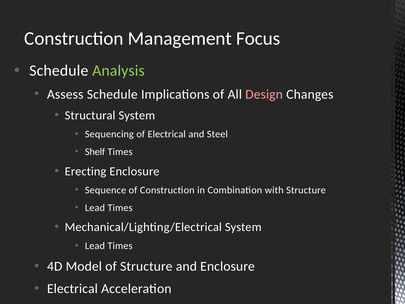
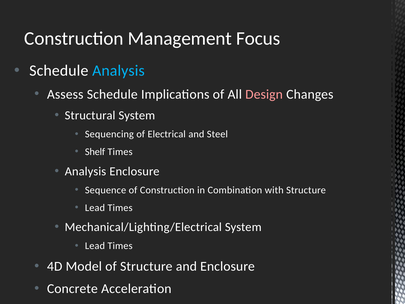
Analysis at (118, 71) colour: light green -> light blue
Erecting at (85, 171): Erecting -> Analysis
Electrical at (72, 288): Electrical -> Concrete
